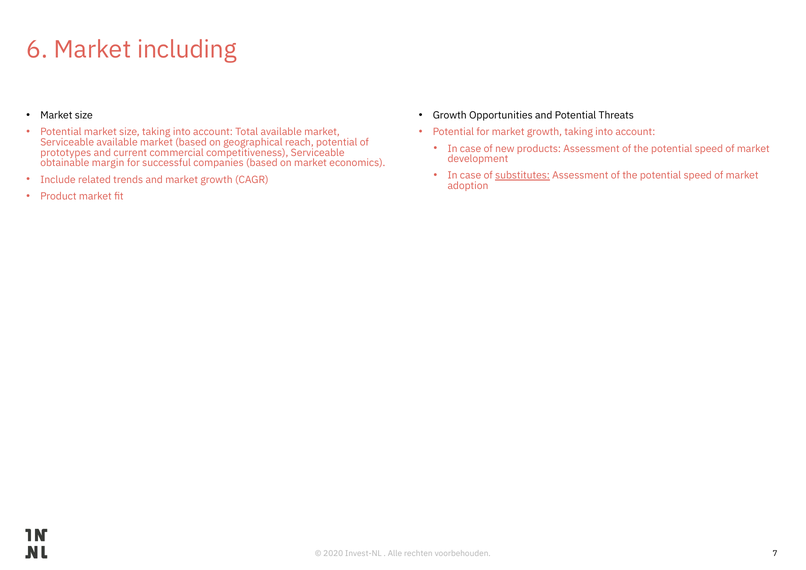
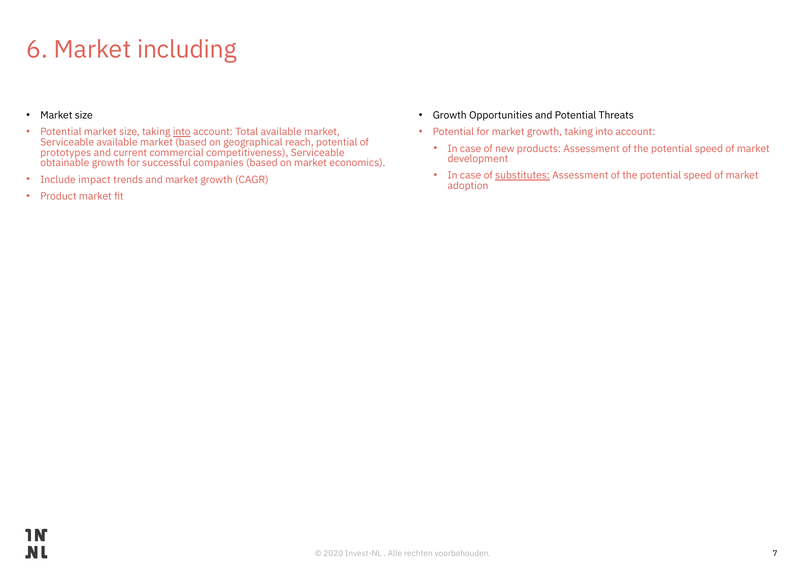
into at (182, 132) underline: none -> present
obtainable margin: margin -> growth
related: related -> impact
